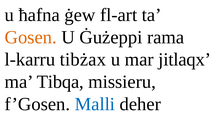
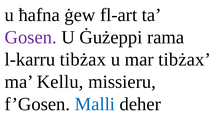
Gosen colour: orange -> purple
mar jitlaqx: jitlaqx -> tibżax
Tibqa: Tibqa -> Kellu
